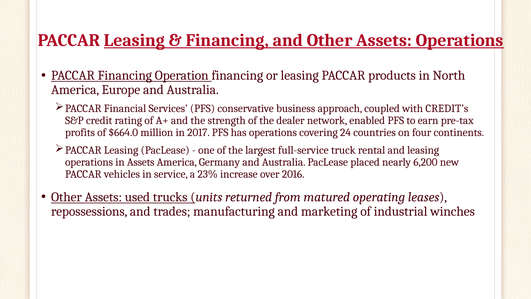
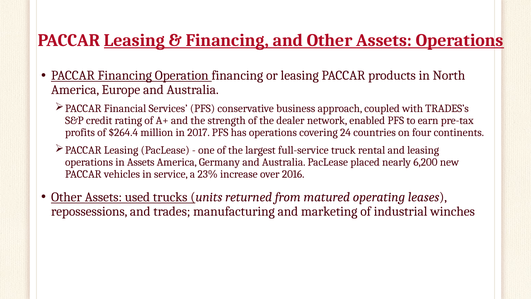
CREDIT’s: CREDIT’s -> TRADES’s
$664.0: $664.0 -> $264.4
